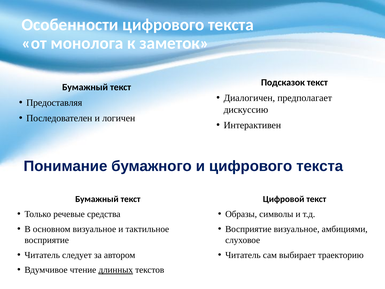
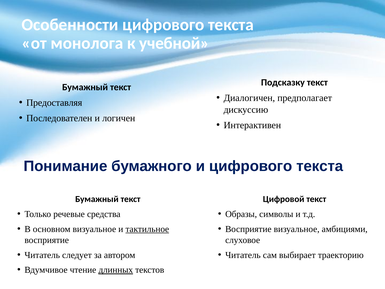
заметок: заметок -> учебной
Подсказок: Подсказок -> Подсказку
тактильное underline: none -> present
